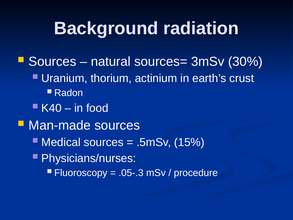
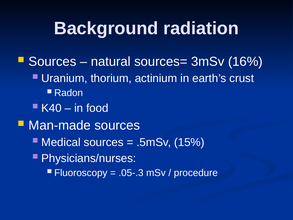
30%: 30% -> 16%
